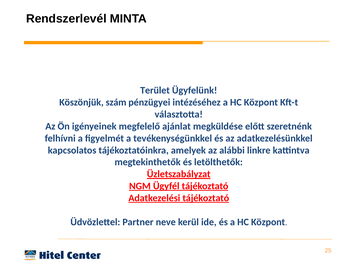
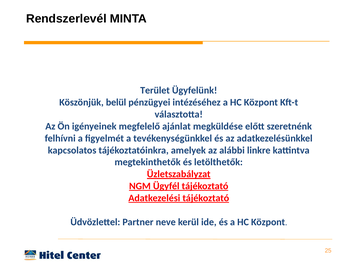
szám: szám -> belül
